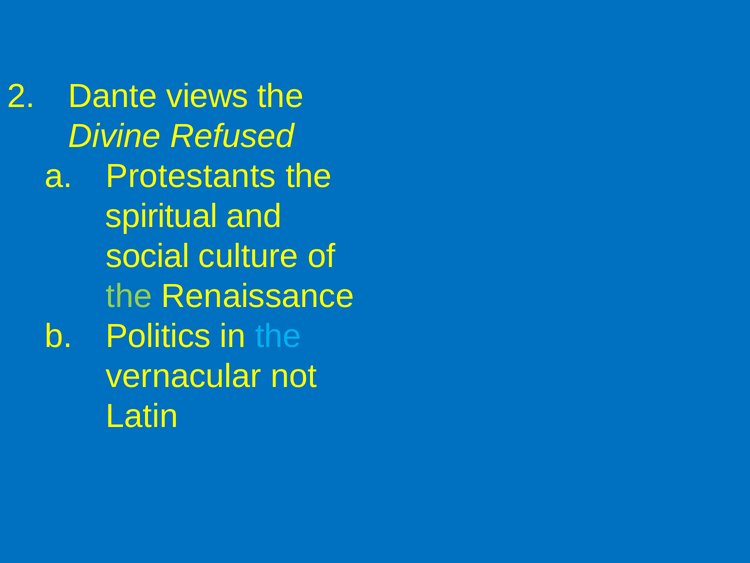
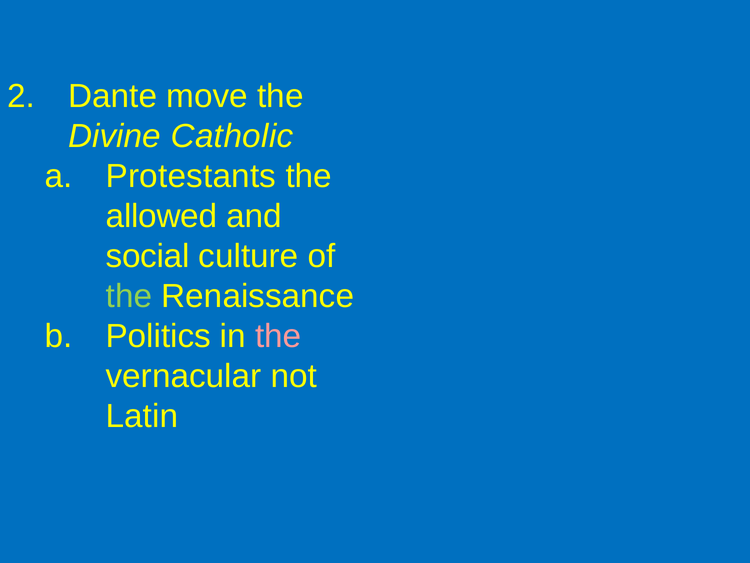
views: views -> move
Refused: Refused -> Catholic
spiritual: spiritual -> allowed
the at (278, 336) colour: light blue -> pink
